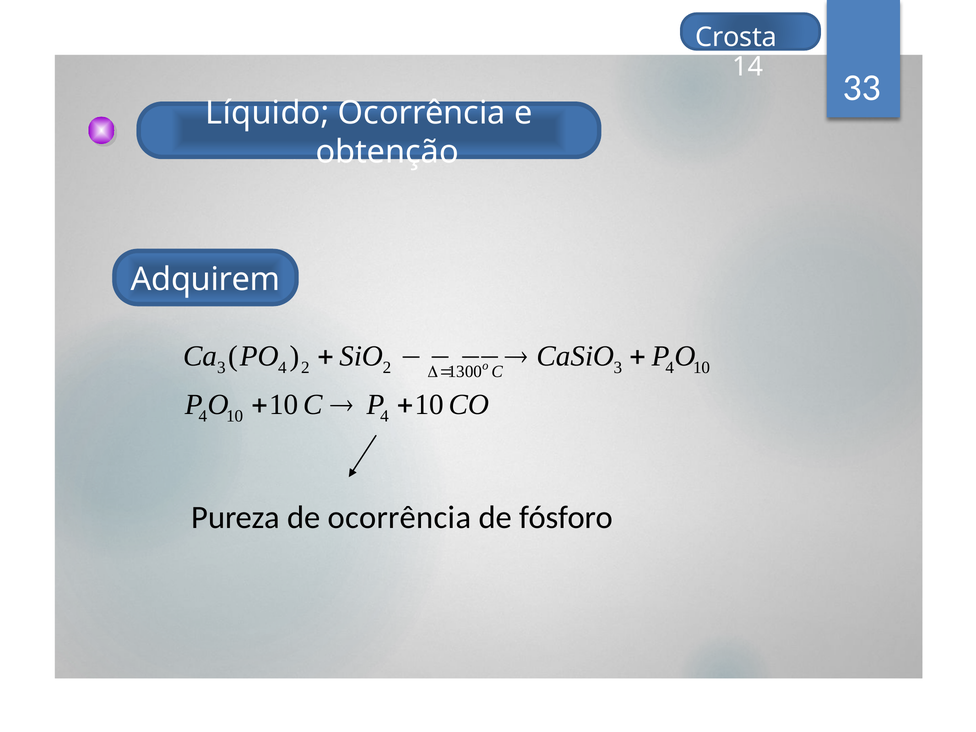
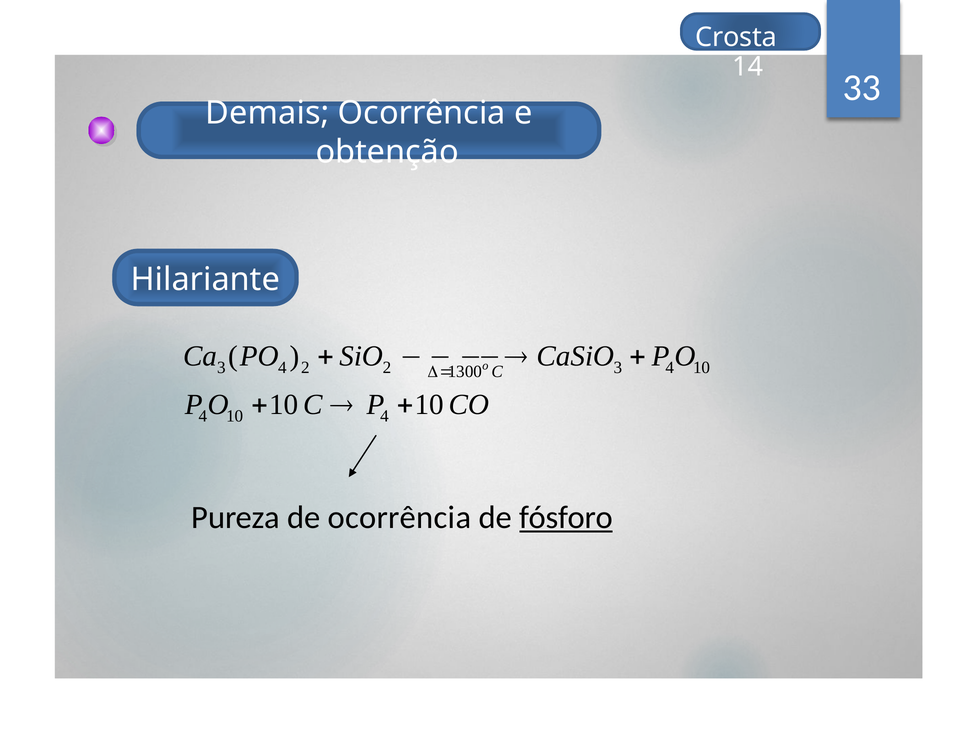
Líquido: Líquido -> Demais
Adquirem: Adquirem -> Hilariante
fósforo underline: none -> present
